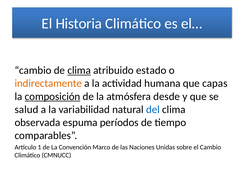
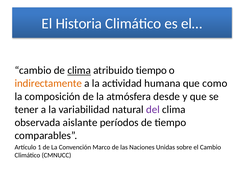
atribuido estado: estado -> tiempo
capas: capas -> como
composición underline: present -> none
salud: salud -> tener
del colour: blue -> purple
espuma: espuma -> aislante
